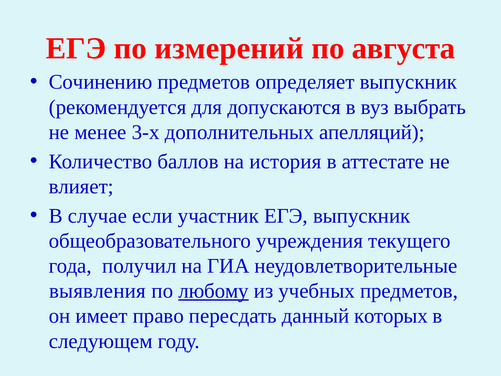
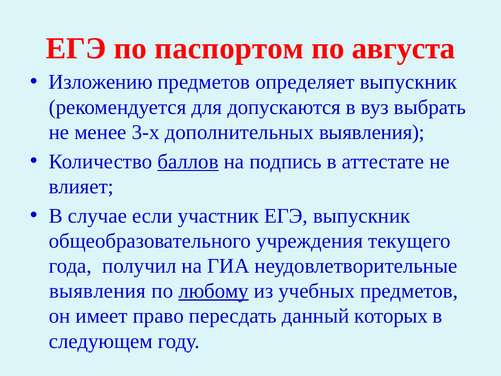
измерений: измерений -> паспортом
Сочинению: Сочинению -> Изложению
дополнительных апелляций: апелляций -> выявления
баллов underline: none -> present
история: история -> подпись
